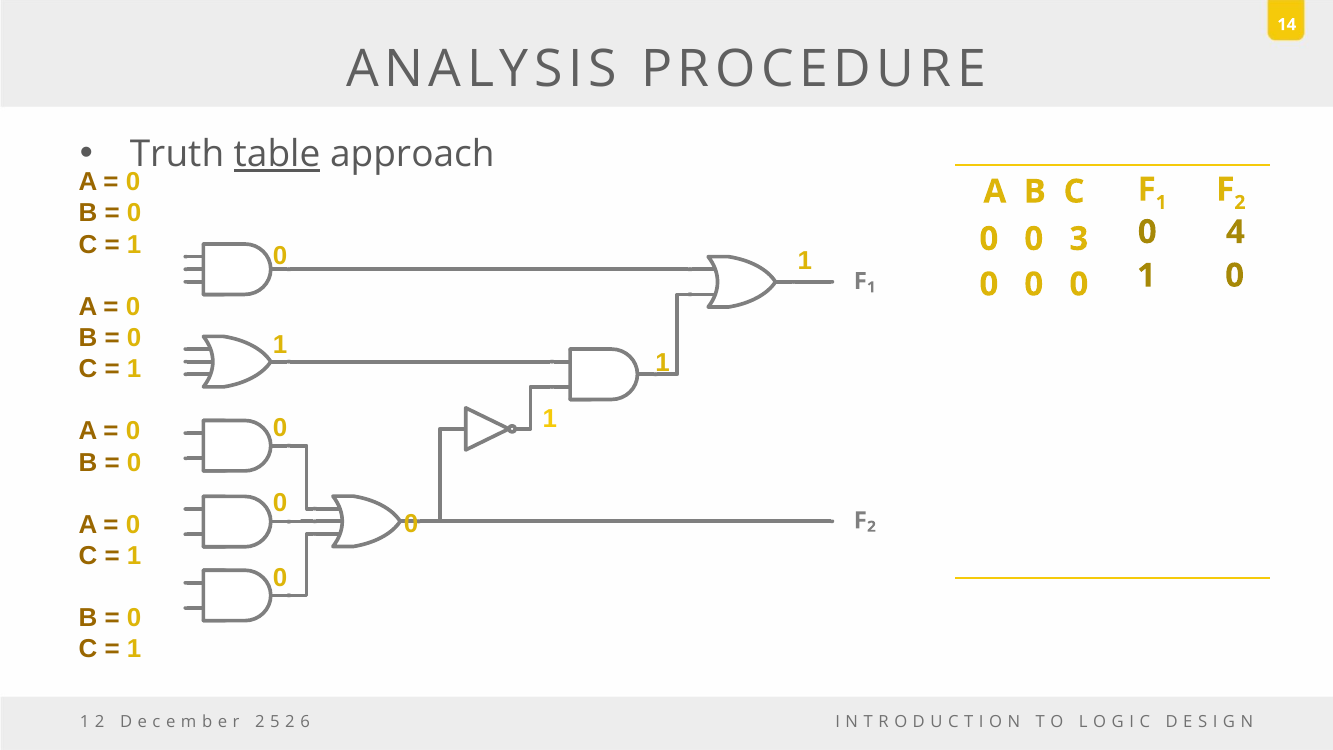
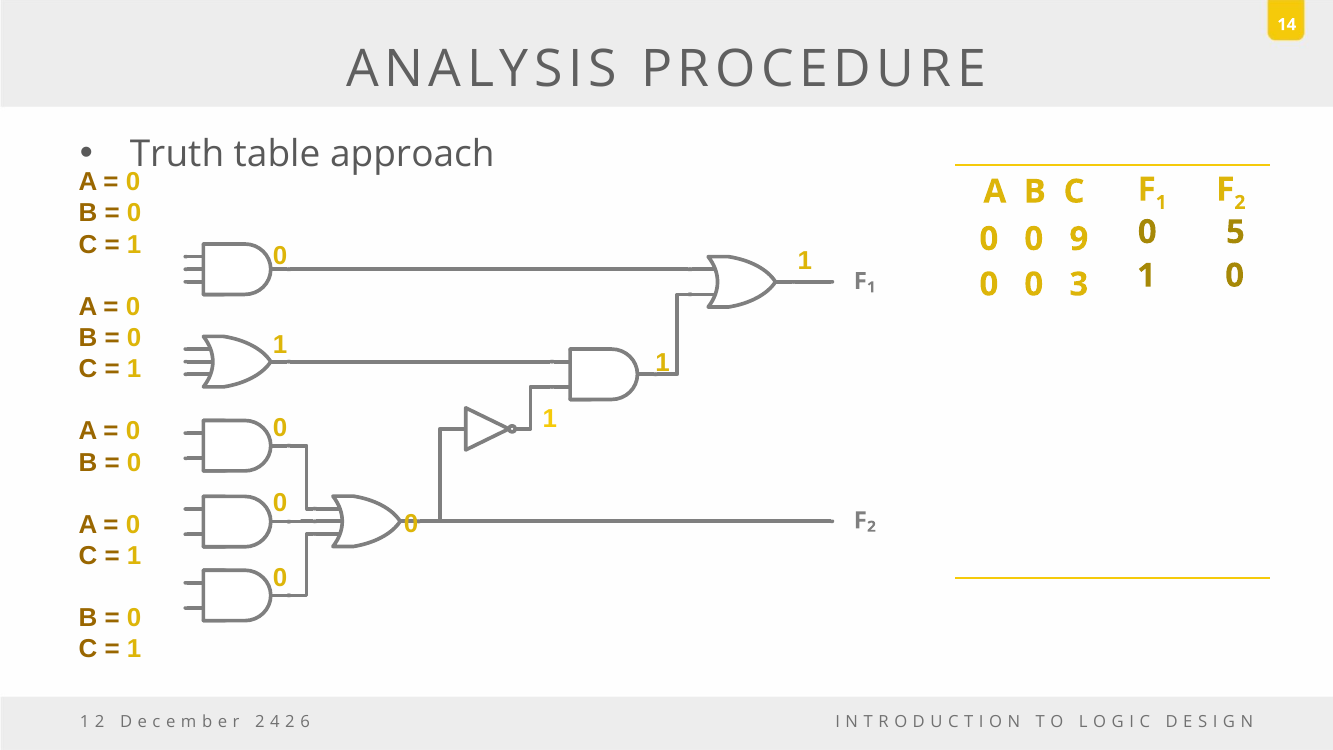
table underline: present -> none
4: 4 -> 5
3: 3 -> 9
0 at (1079, 284): 0 -> 3
5: 5 -> 4
